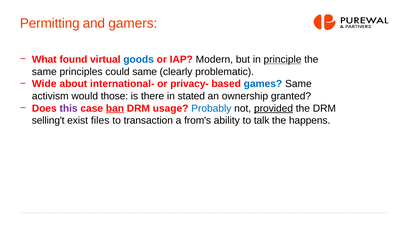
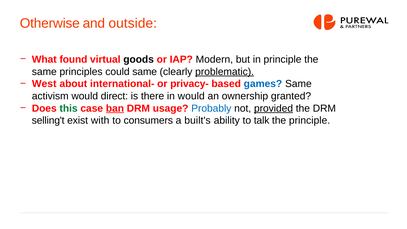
Permitting: Permitting -> Otherwise
gamers: gamers -> outside
goods colour: blue -> black
principle at (283, 59) underline: present -> none
problematic underline: none -> present
Wide: Wide -> West
those: those -> direct
in stated: stated -> would
this colour: purple -> green
files: files -> with
transaction: transaction -> consumers
from's: from's -> built's
the happens: happens -> principle
